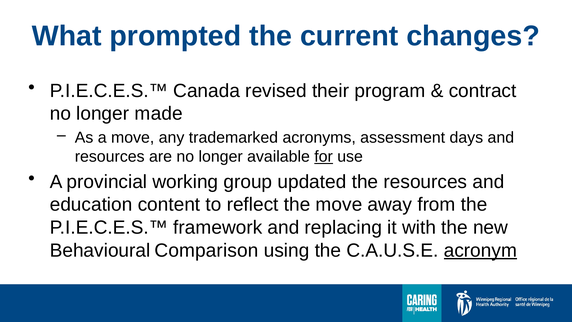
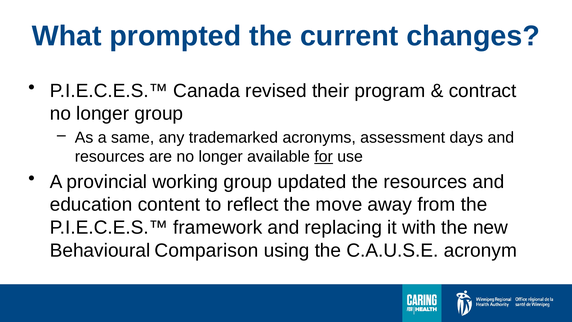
longer made: made -> group
a move: move -> same
acronym underline: present -> none
